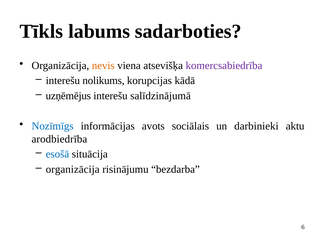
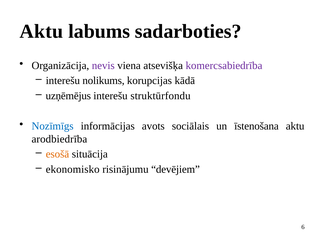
Tīkls at (41, 31): Tīkls -> Aktu
nevis colour: orange -> purple
salīdzinājumā: salīdzinājumā -> struktūrfondu
darbinieki: darbinieki -> īstenošana
esošā colour: blue -> orange
organizācija at (73, 169): organizācija -> ekonomisko
bezdarba: bezdarba -> devējiem
